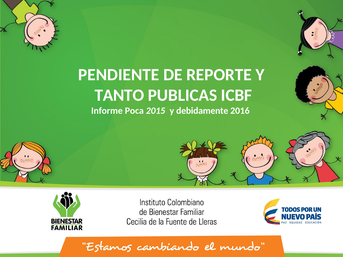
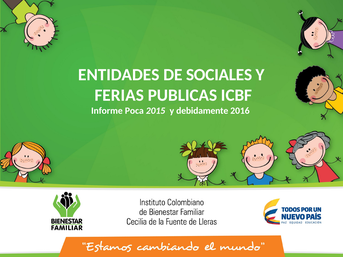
PENDIENTE: PENDIENTE -> ENTIDADES
REPORTE: REPORTE -> SOCIALES
TANTO: TANTO -> FERIAS
